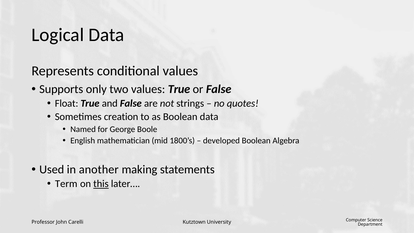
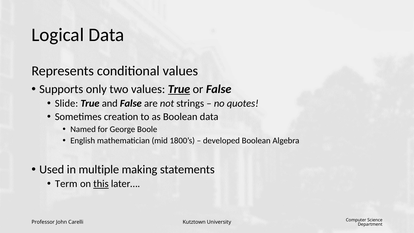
True at (179, 89) underline: none -> present
Float: Float -> Slide
another: another -> multiple
